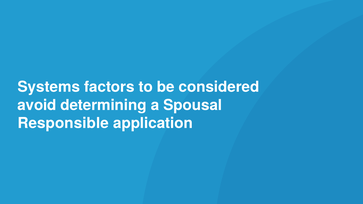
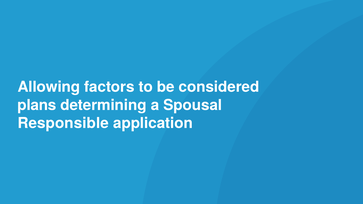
Systems: Systems -> Allowing
avoid: avoid -> plans
